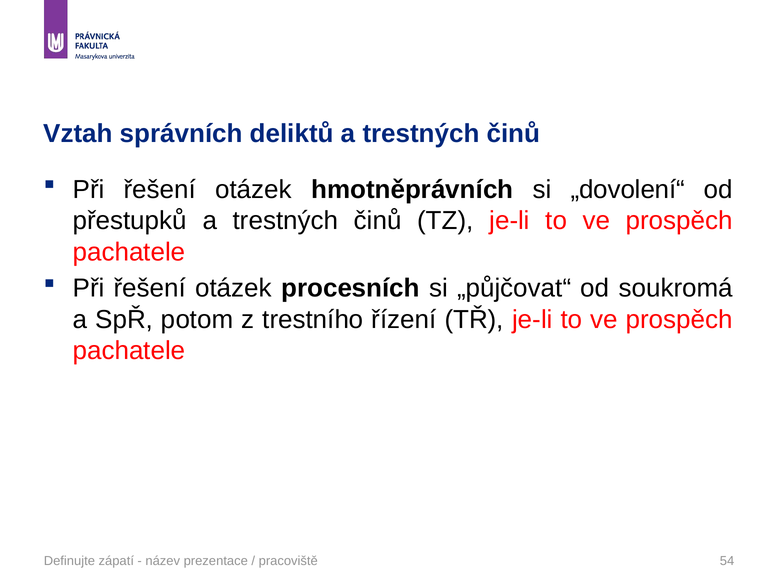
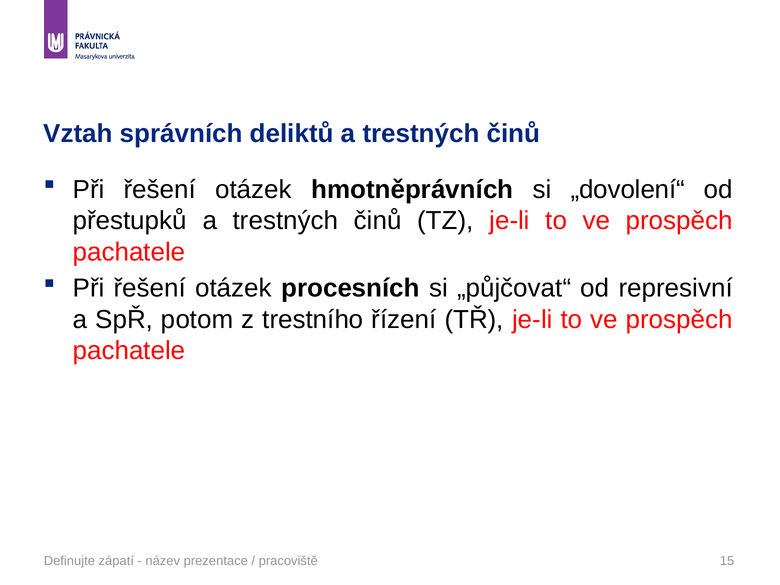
soukromá: soukromá -> represivní
54: 54 -> 15
